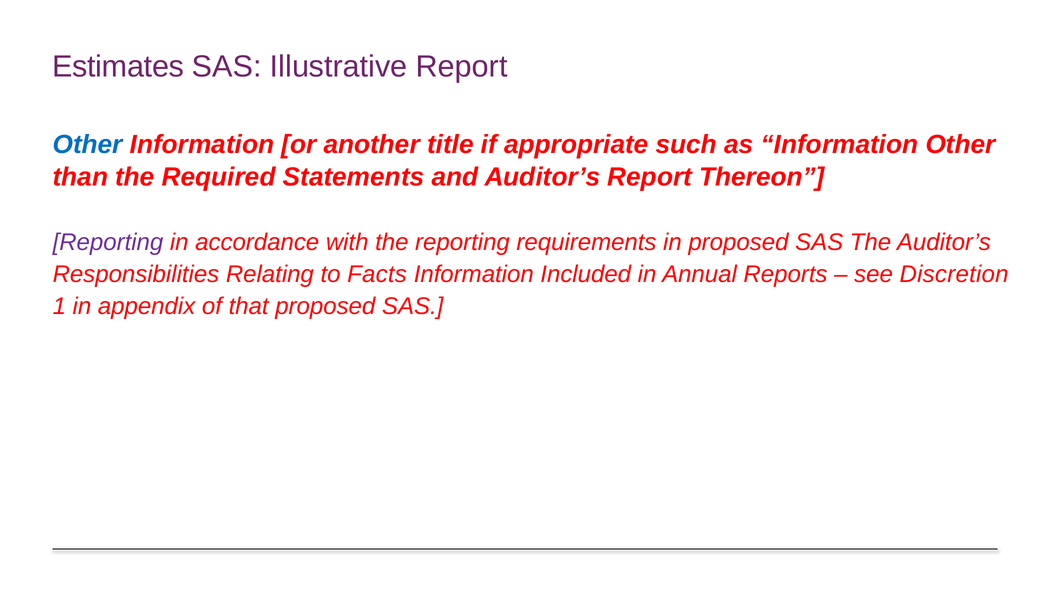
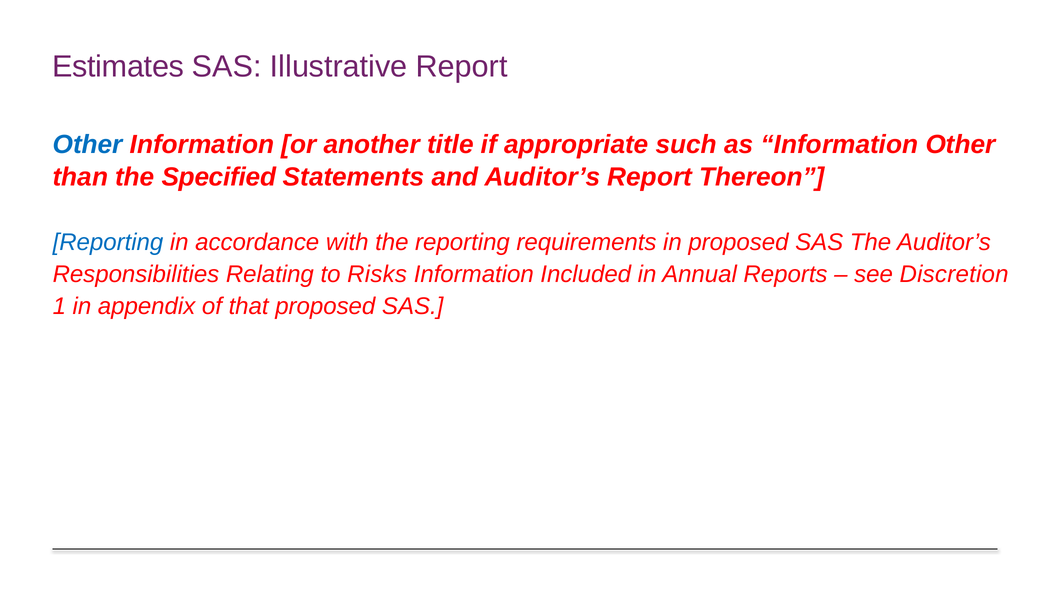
Required: Required -> Specified
Reporting at (108, 242) colour: purple -> blue
Facts: Facts -> Risks
